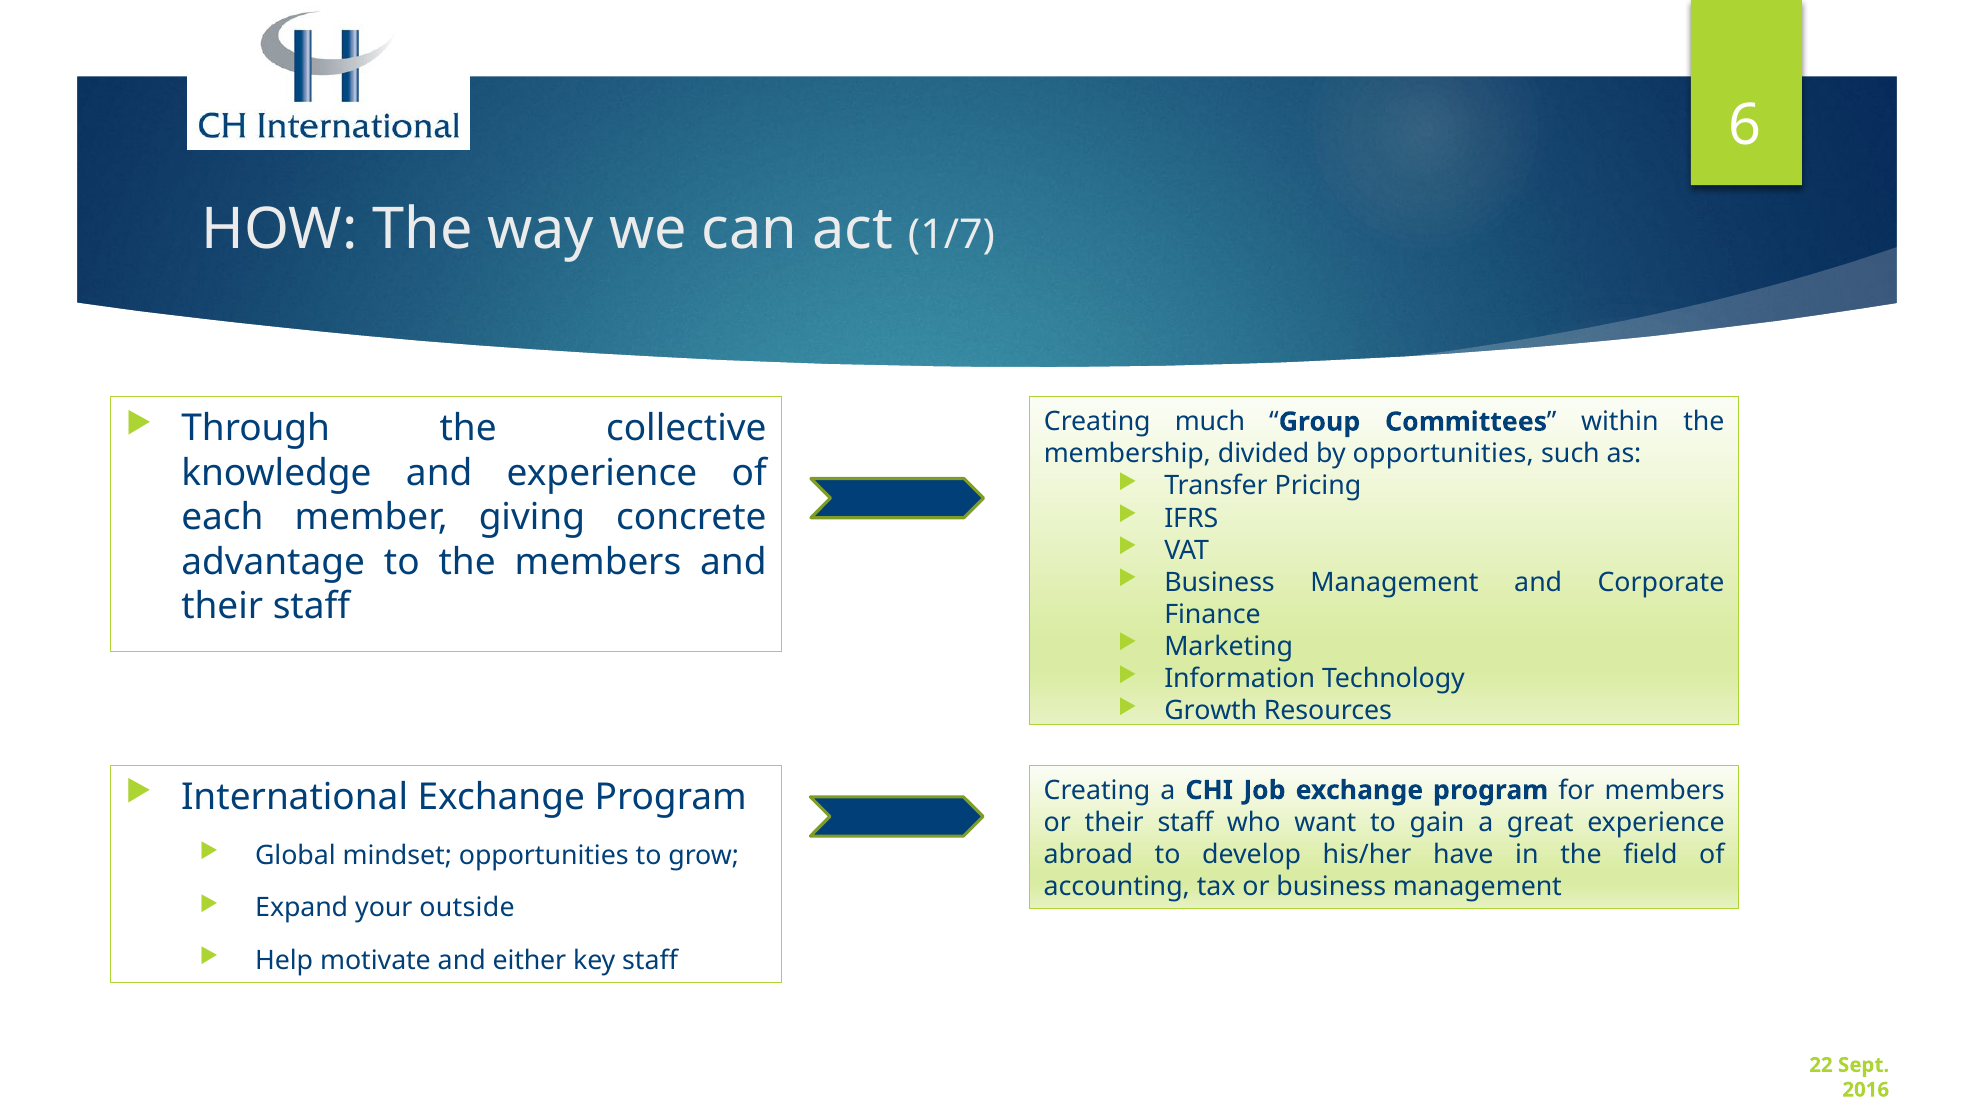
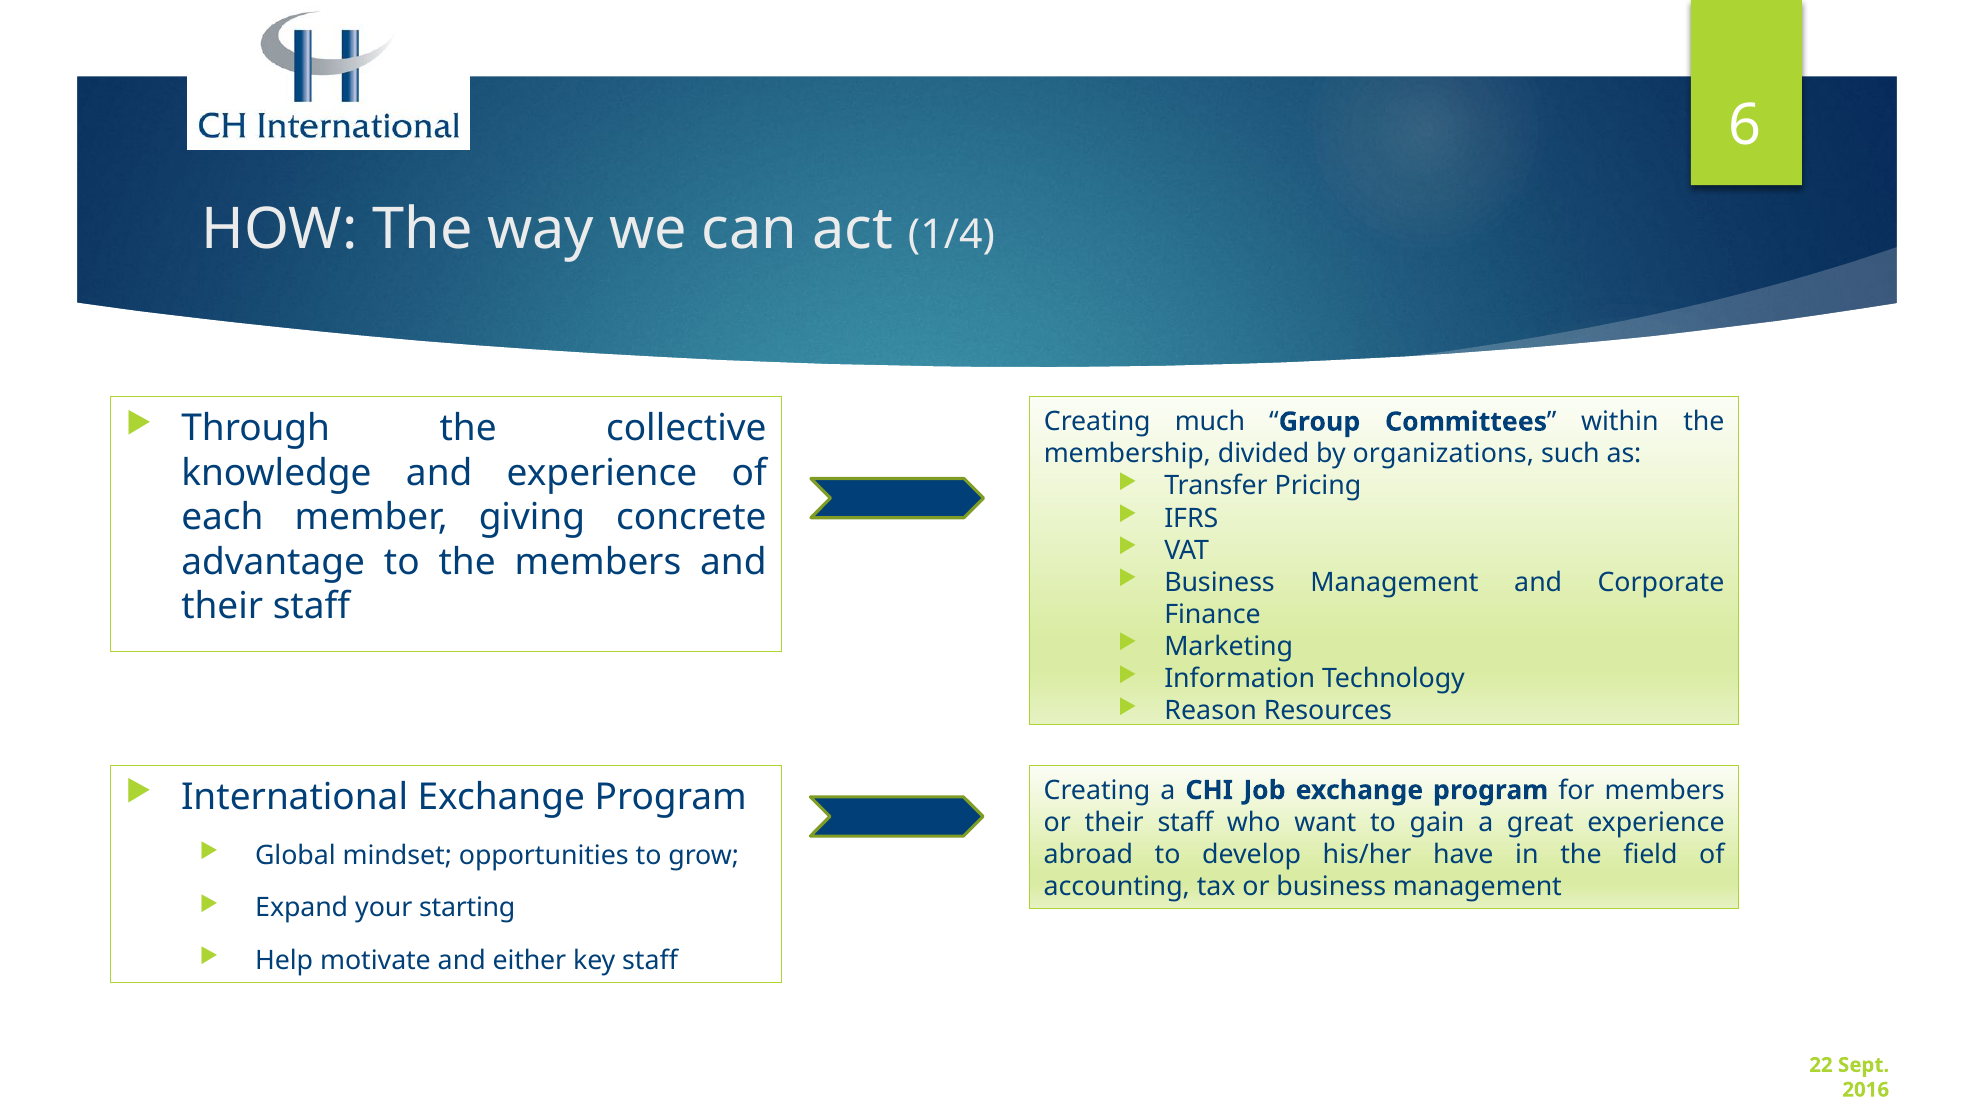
1/7: 1/7 -> 1/4
by opportunities: opportunities -> organizations
Growth: Growth -> Reason
outside: outside -> starting
